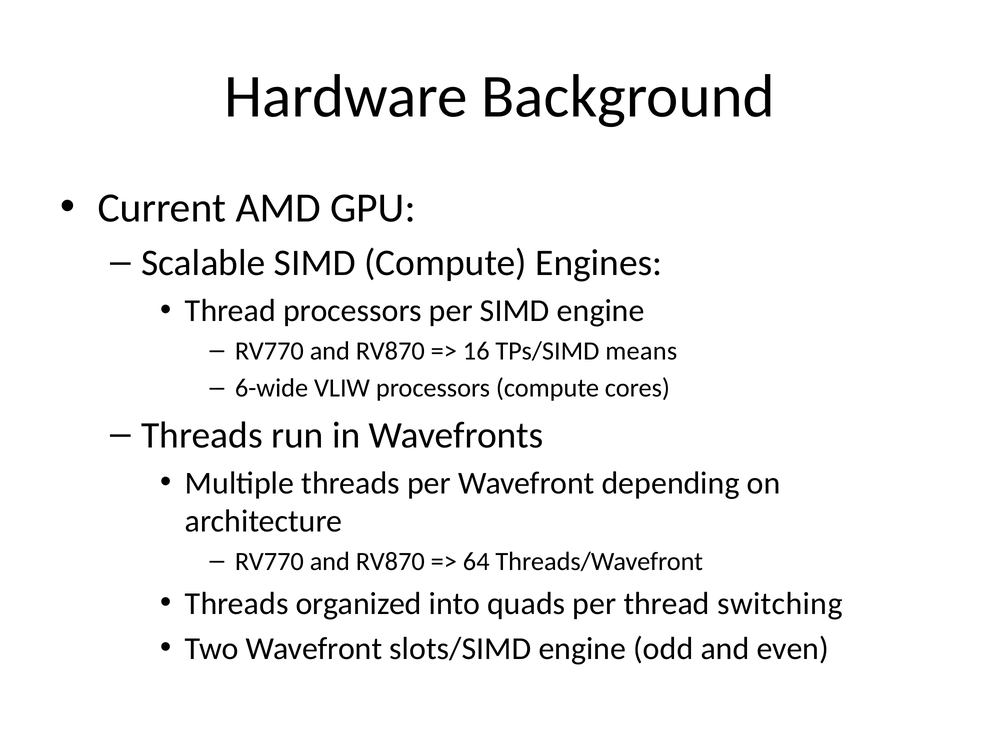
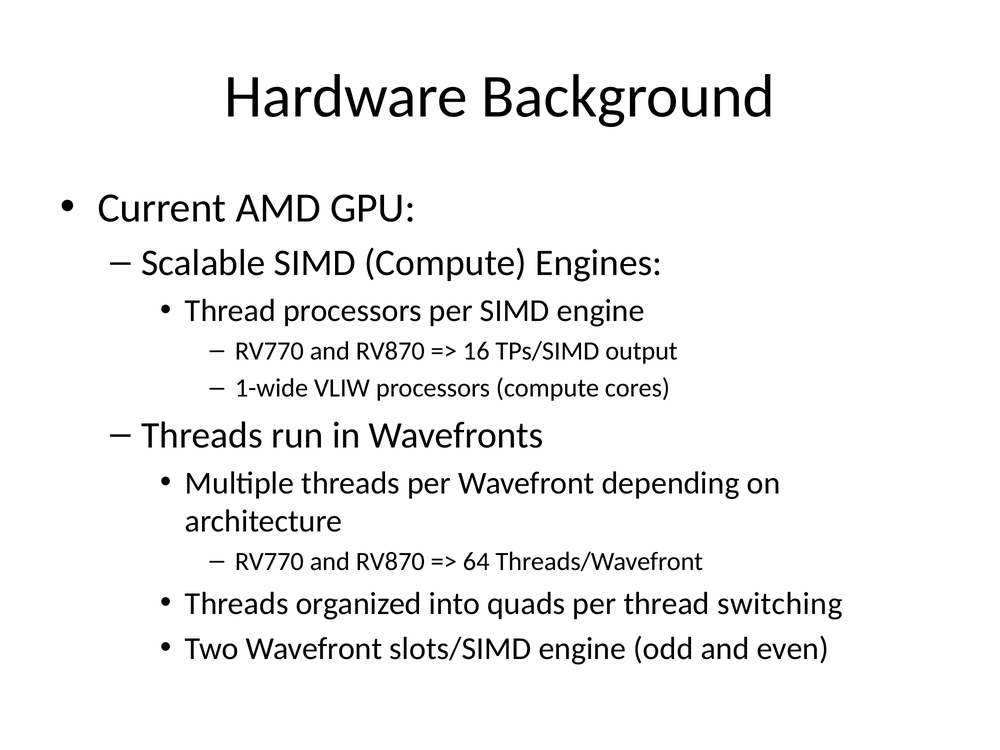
means: means -> output
6-wide: 6-wide -> 1-wide
